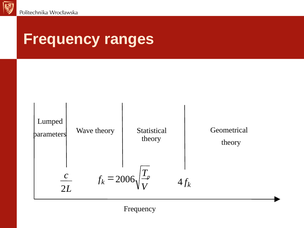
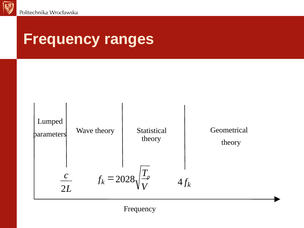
2006: 2006 -> 2028
